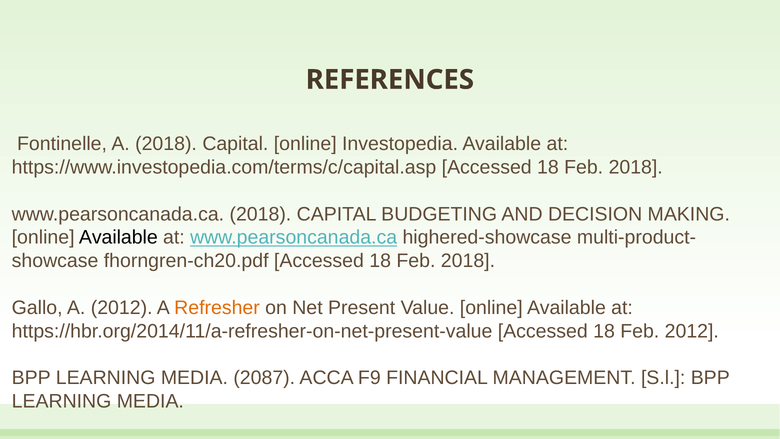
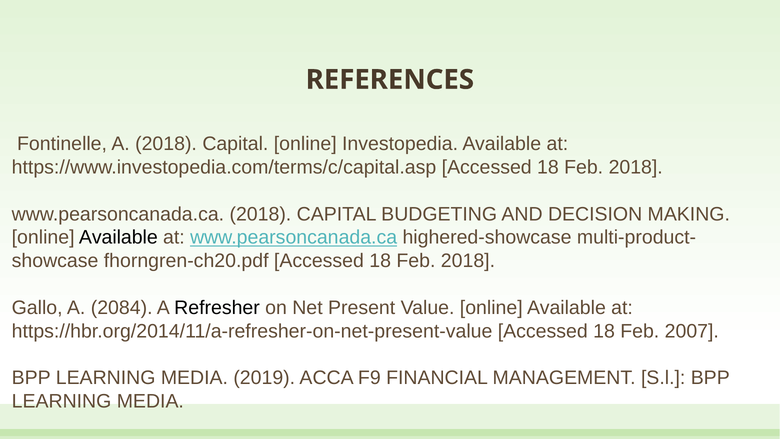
A 2012: 2012 -> 2084
Refresher colour: orange -> black
Feb 2012: 2012 -> 2007
2087: 2087 -> 2019
